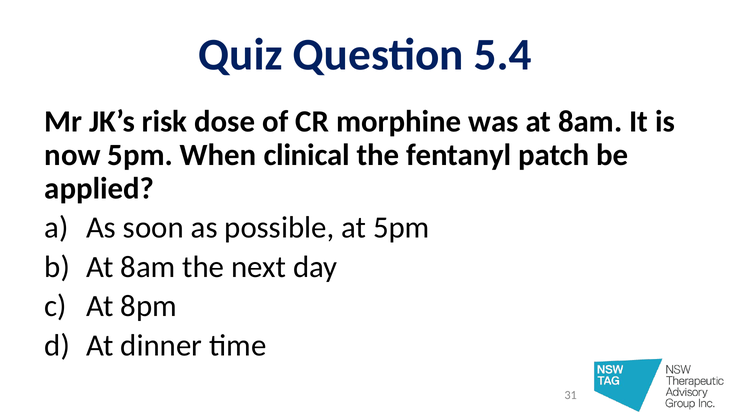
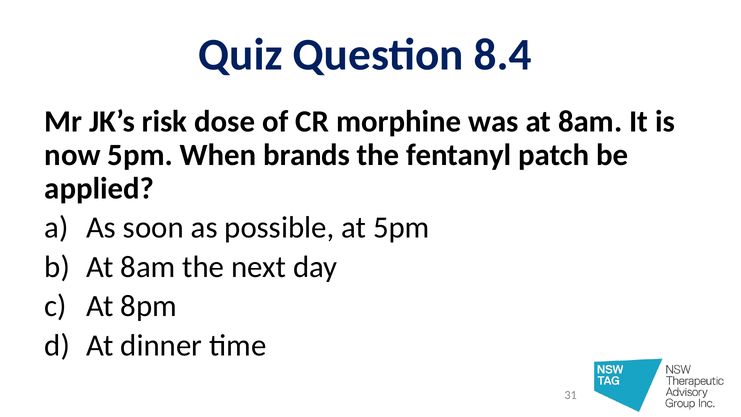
5.4: 5.4 -> 8.4
clinical: clinical -> brands
